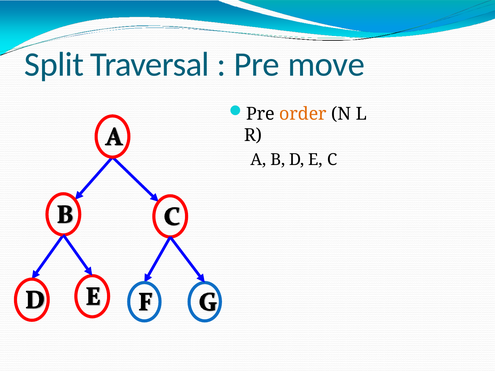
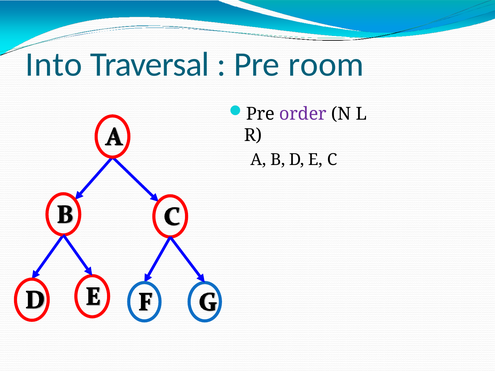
Split: Split -> Into
move: move -> room
order colour: orange -> purple
